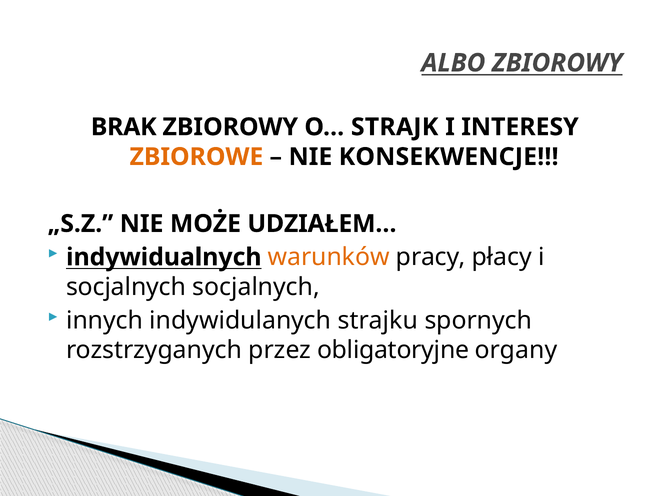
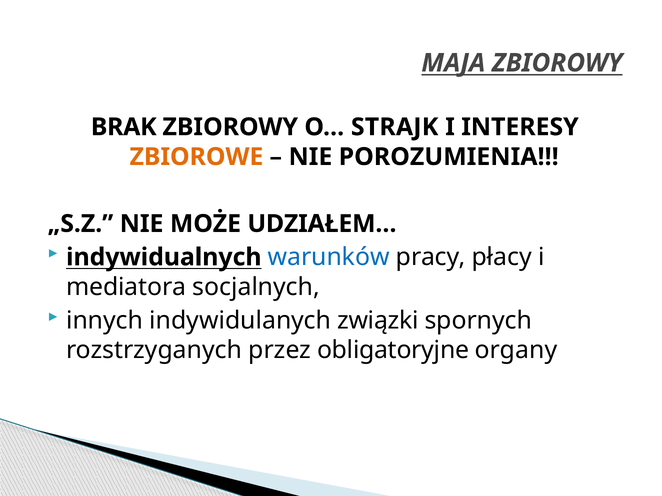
ALBO: ALBO -> MAJA
KONSEKWENCJE: KONSEKWENCJE -> POROZUMIENIA
warunków colour: orange -> blue
socjalnych at (126, 287): socjalnych -> mediatora
strajku: strajku -> związki
